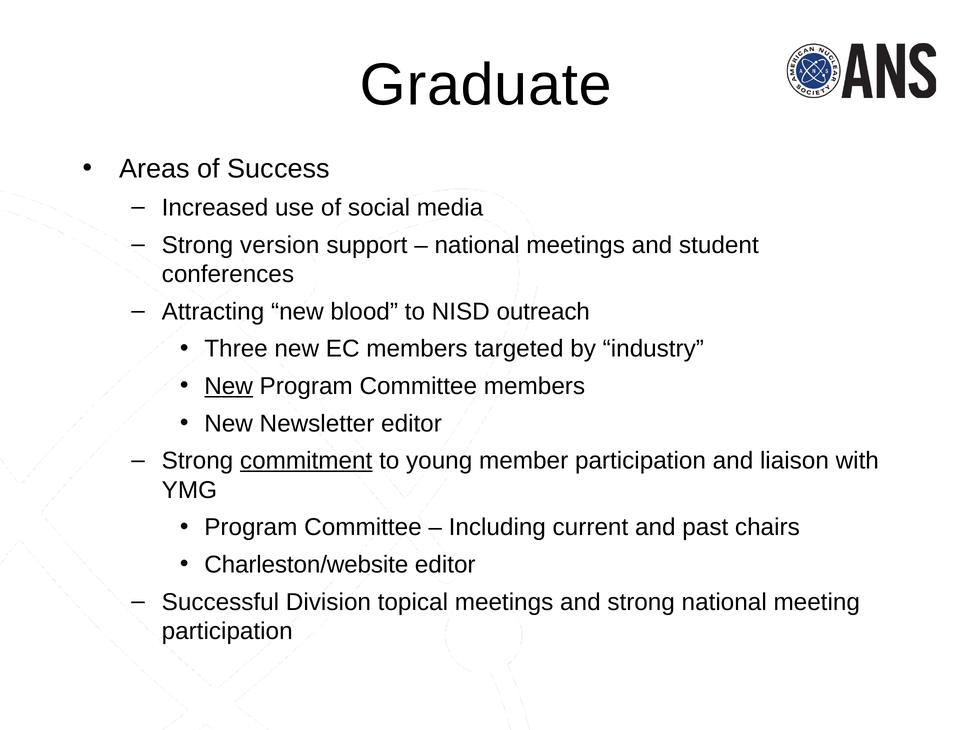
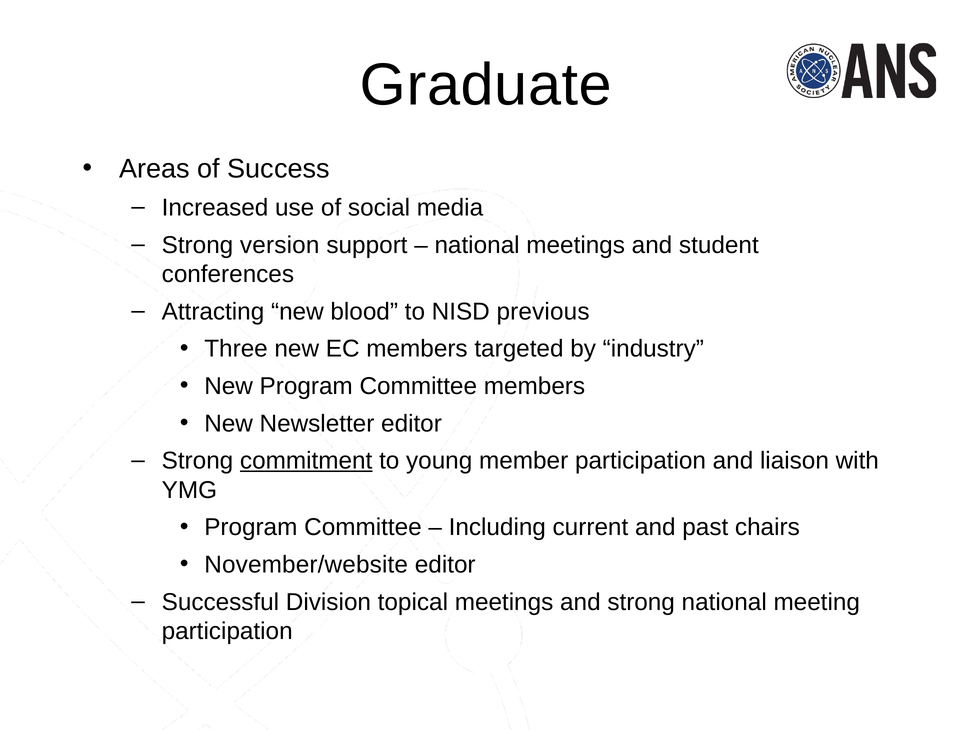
outreach: outreach -> previous
New at (229, 386) underline: present -> none
Charleston/website: Charleston/website -> November/website
